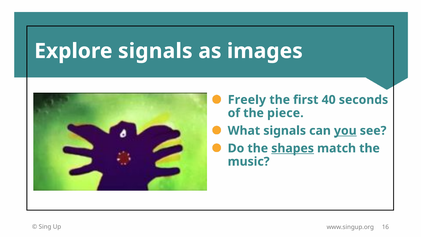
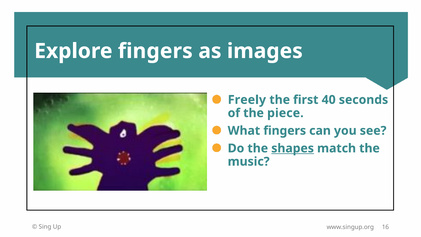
Explore signals: signals -> fingers
What signals: signals -> fingers
you underline: present -> none
